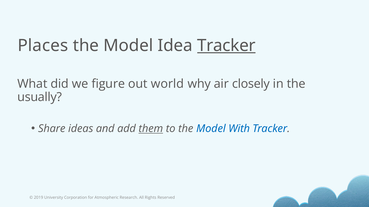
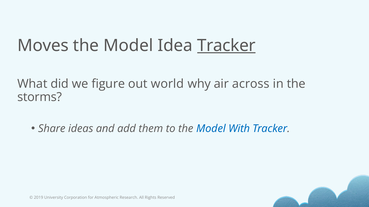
Places: Places -> Moves
closely: closely -> across
usually: usually -> storms
them underline: present -> none
